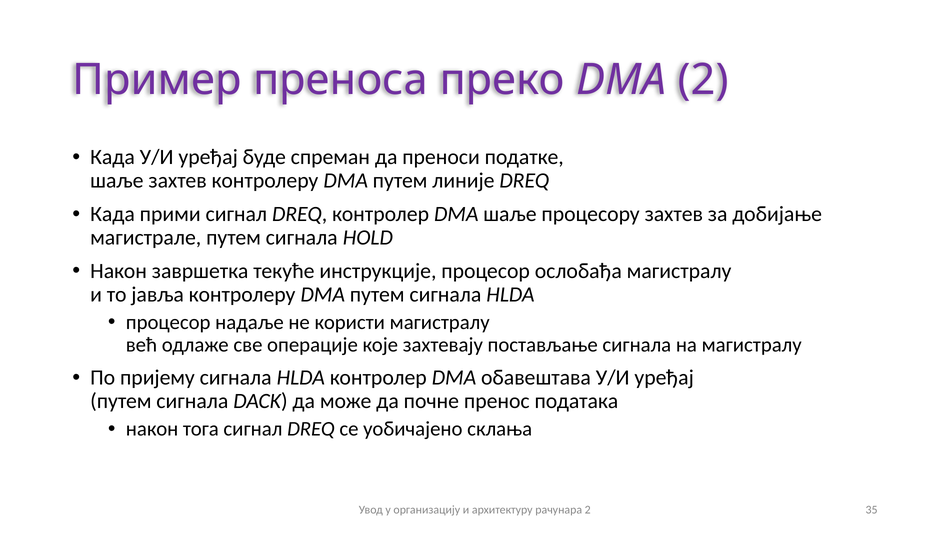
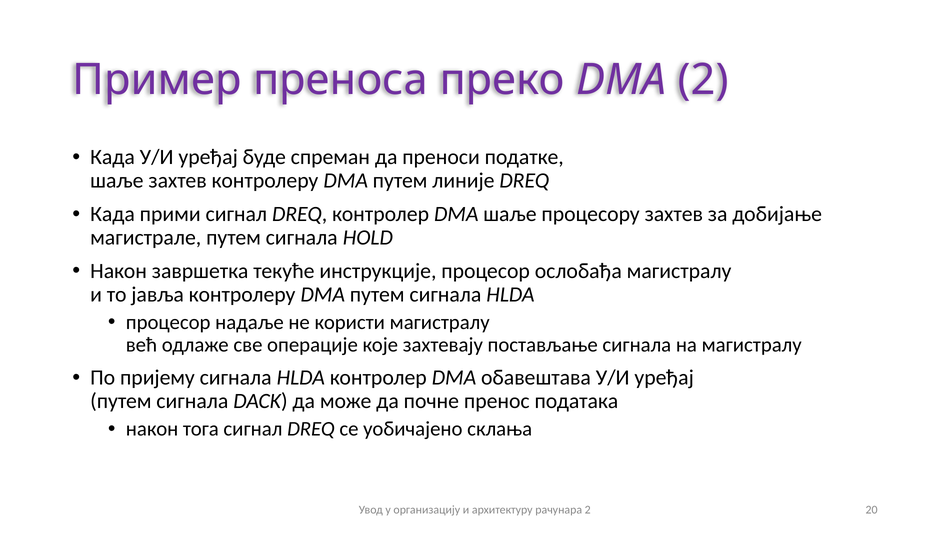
35: 35 -> 20
